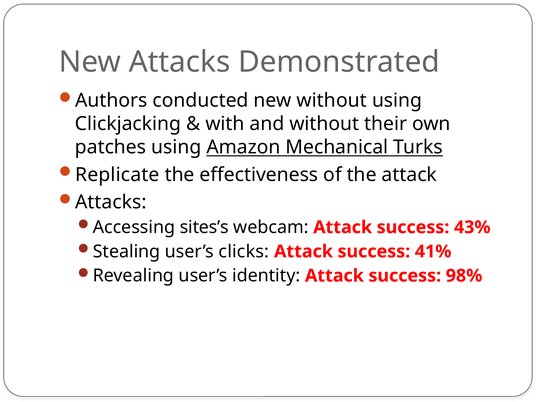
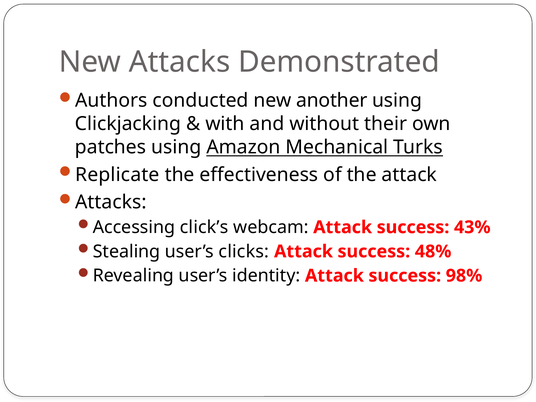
new without: without -> another
sites’s: sites’s -> click’s
41%: 41% -> 48%
